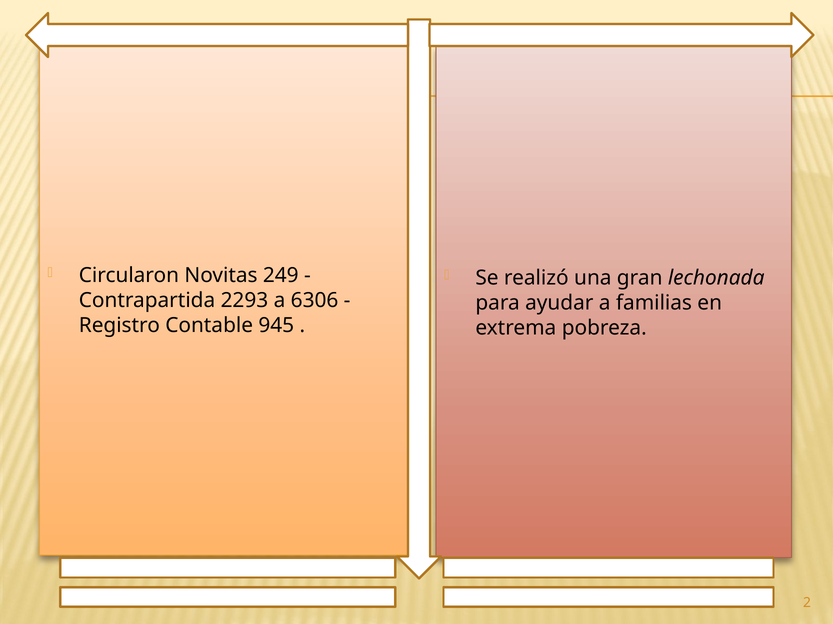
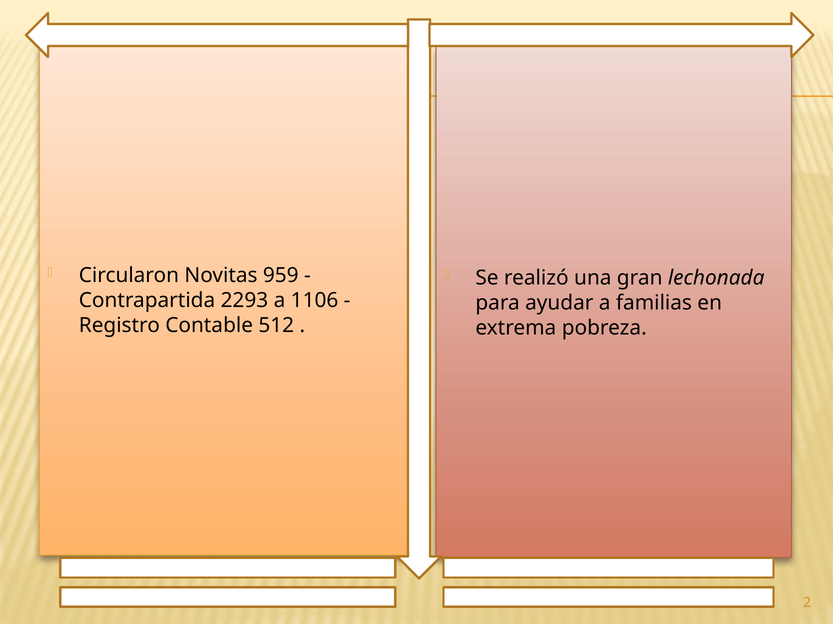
249: 249 -> 959
6306: 6306 -> 1106
945: 945 -> 512
